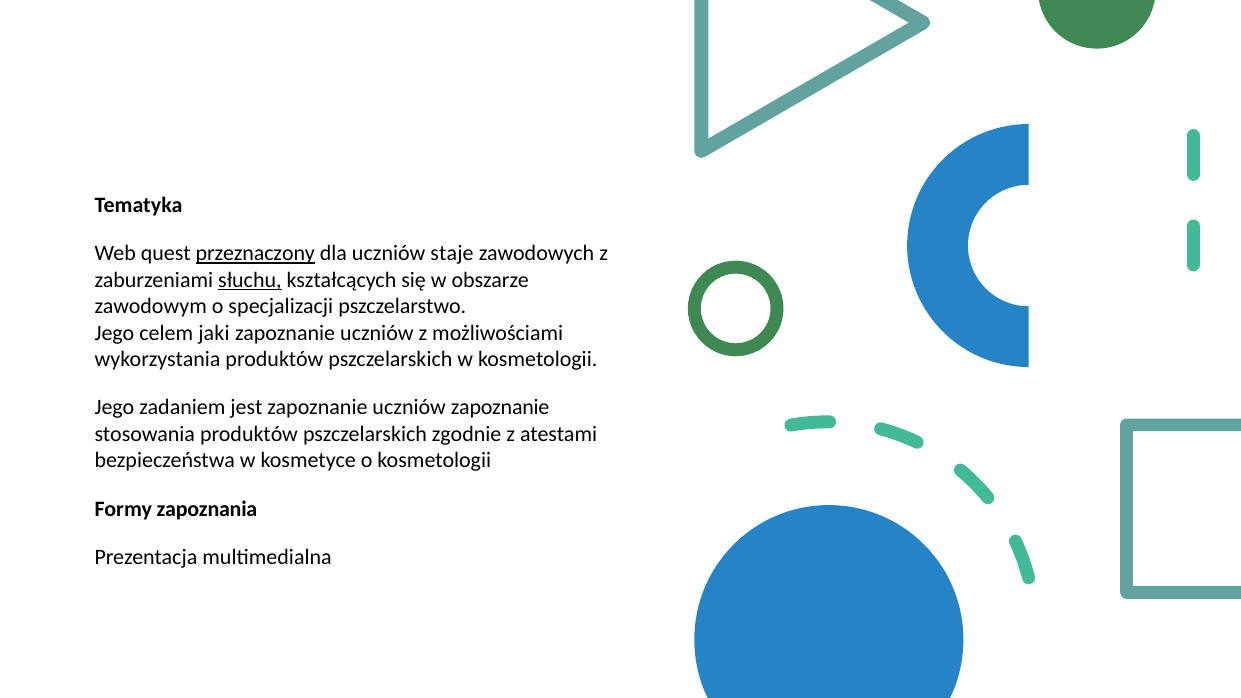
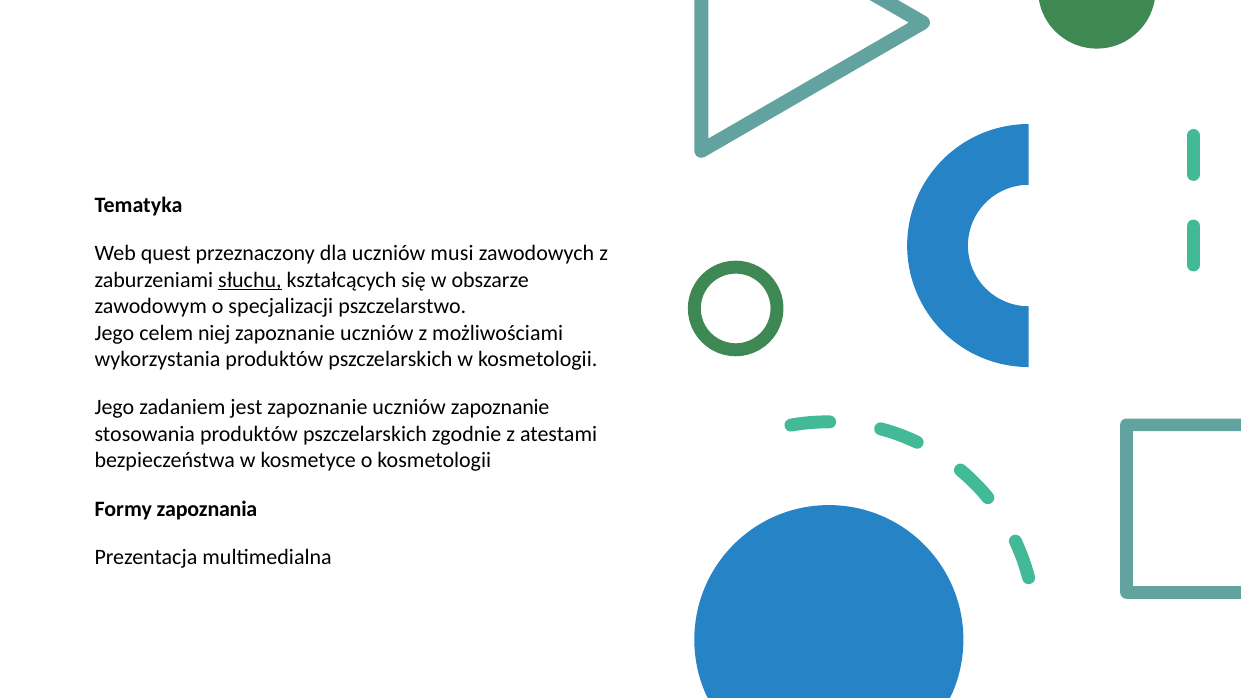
przeznaczony underline: present -> none
staje: staje -> musi
jaki: jaki -> niej
